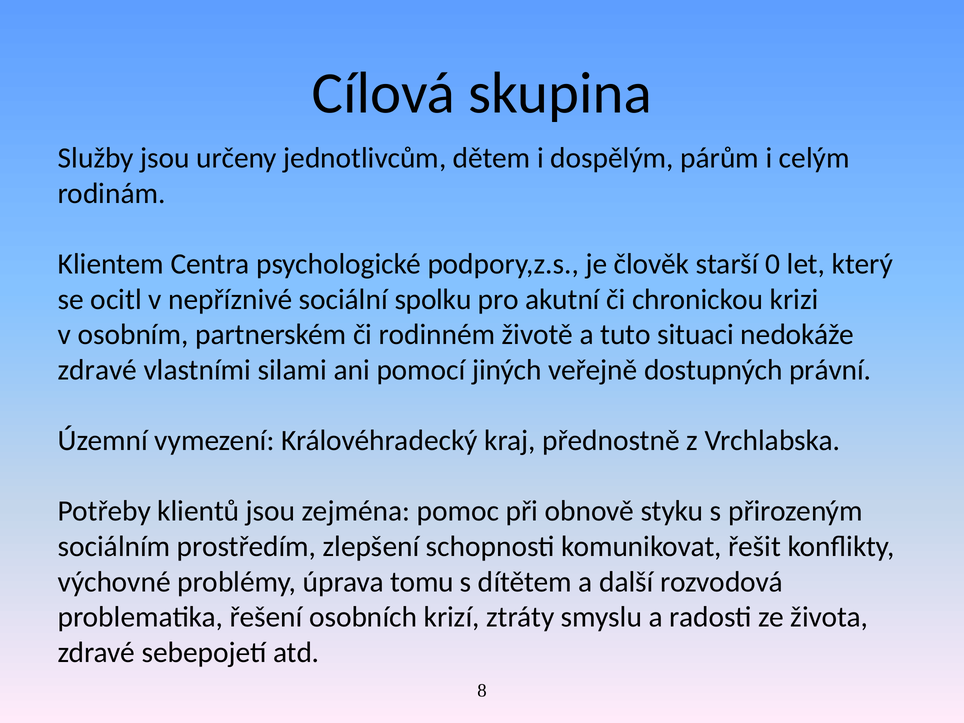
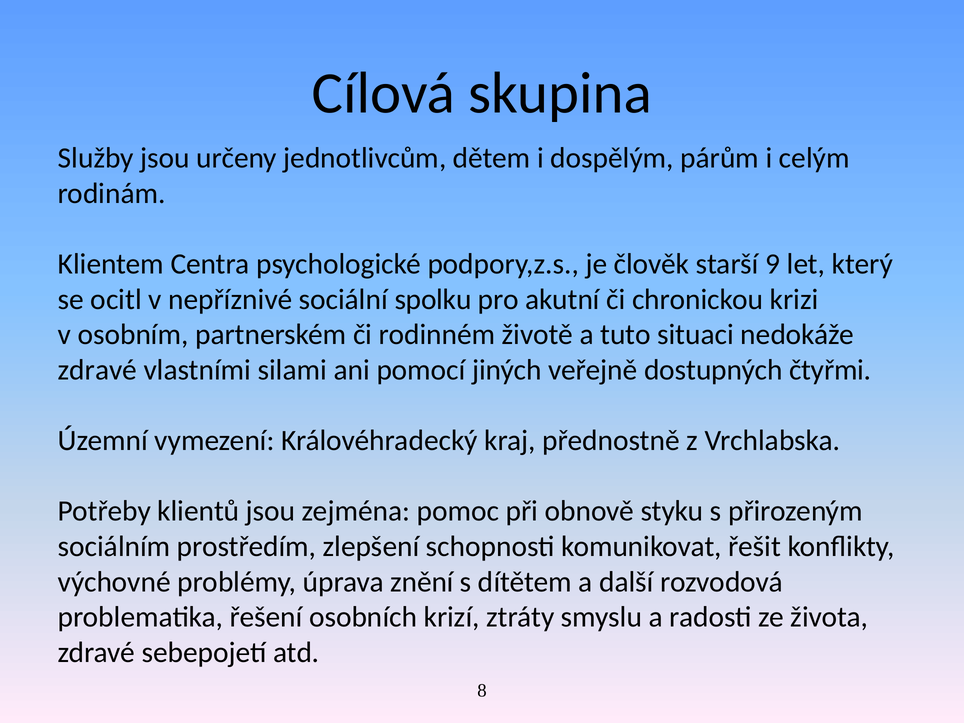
0: 0 -> 9
právní: právní -> čtyřmi
tomu: tomu -> znění
